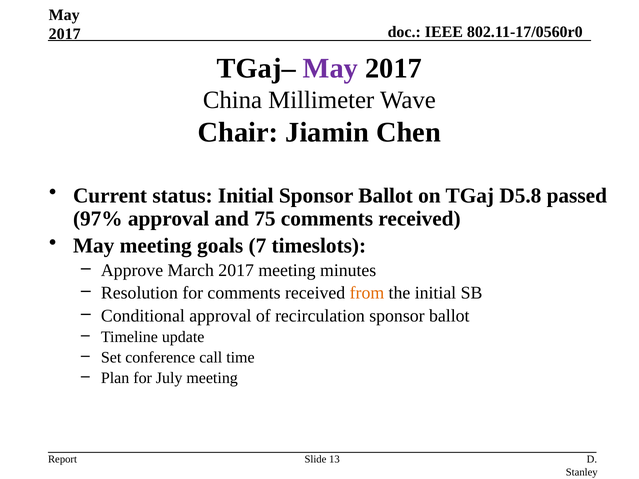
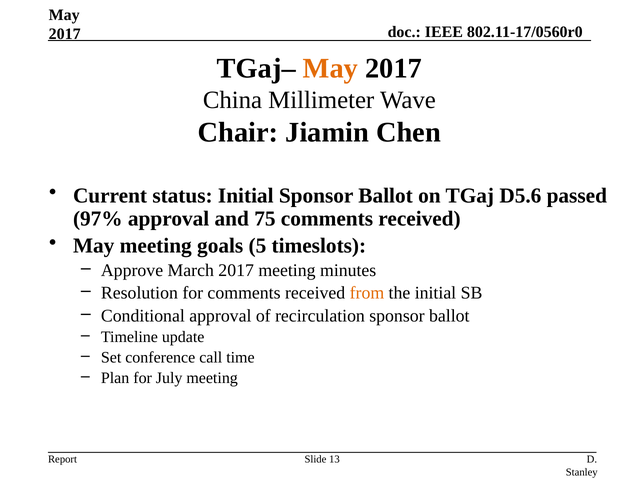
May at (330, 69) colour: purple -> orange
D5.8: D5.8 -> D5.6
7: 7 -> 5
